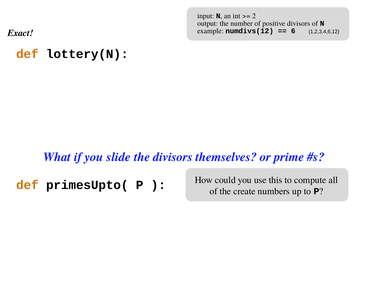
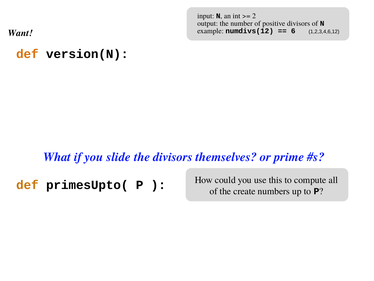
Exact: Exact -> Want
lottery(N: lottery(N -> version(N
